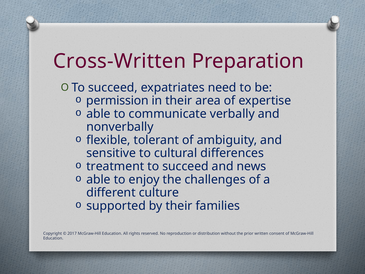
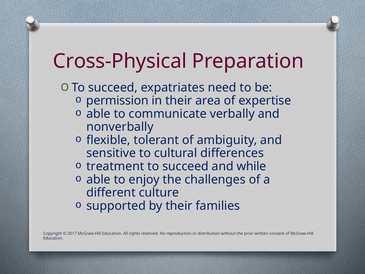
Cross-Written: Cross-Written -> Cross-Physical
news: news -> while
